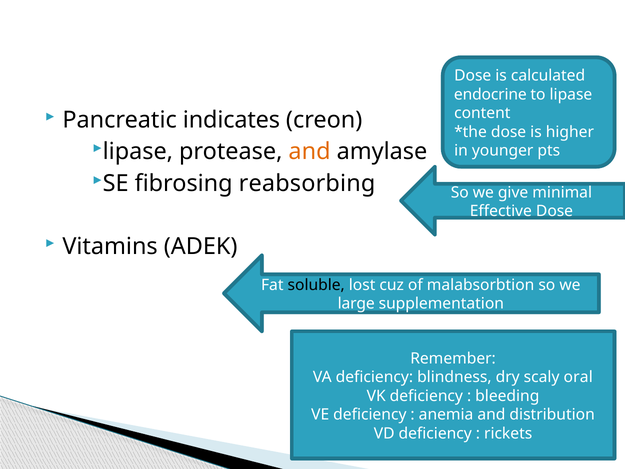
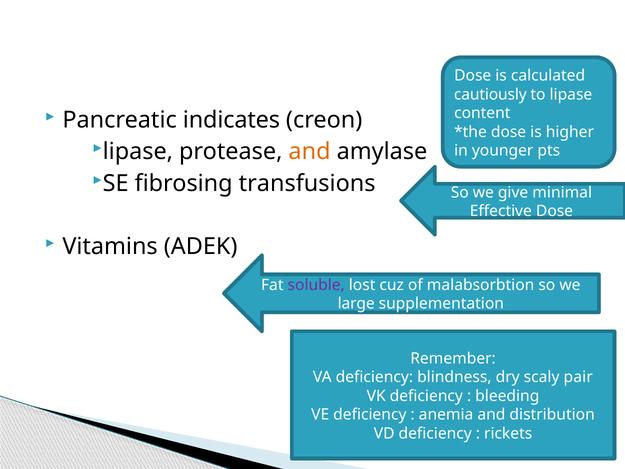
endocrine: endocrine -> cautiously
reabsorbing: reabsorbing -> transfusions
soluble colour: black -> purple
oral: oral -> pair
